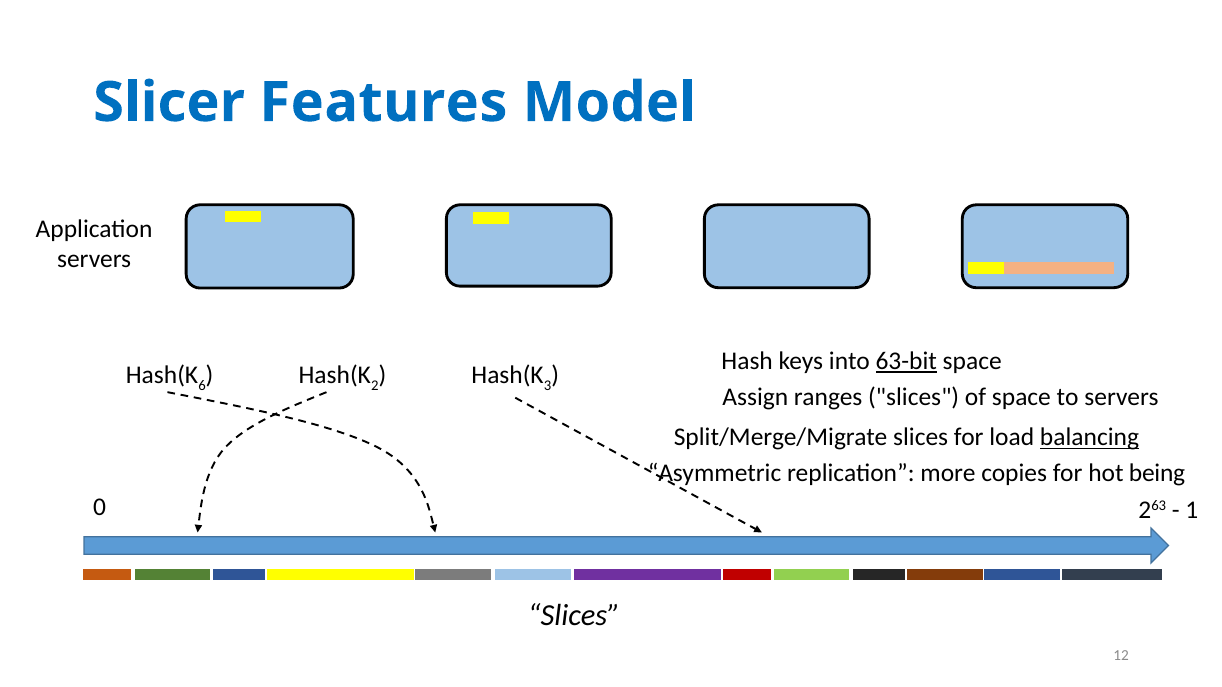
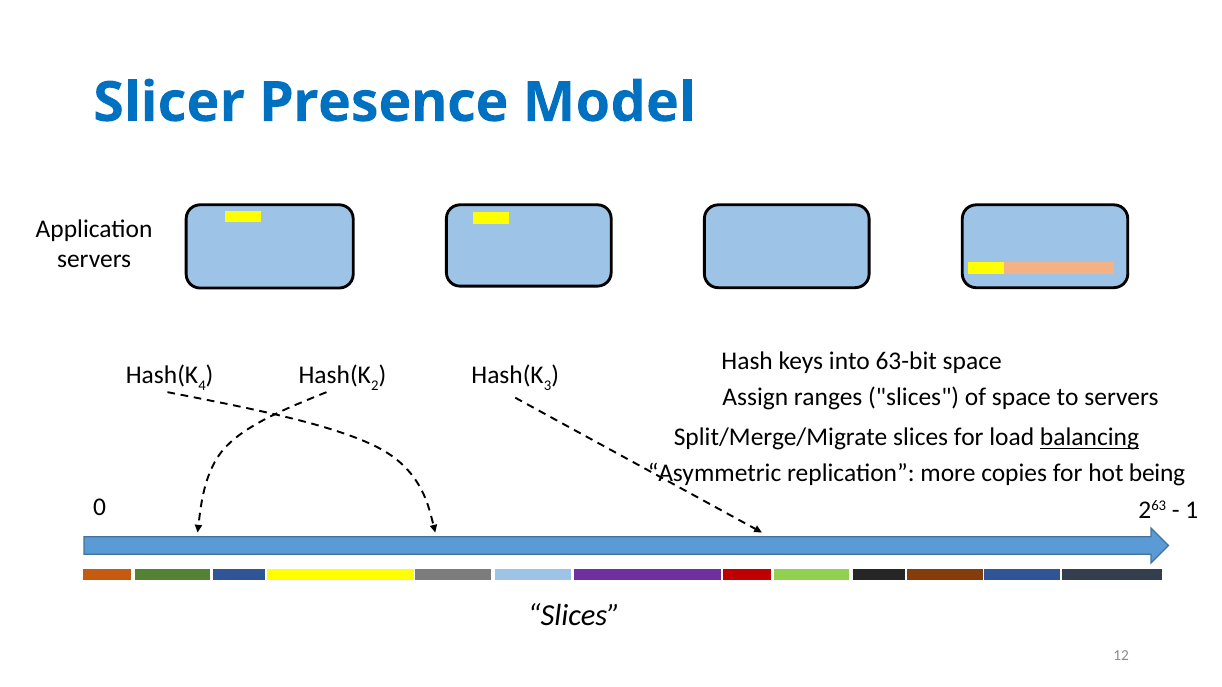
Features: Features -> Presence
63-bit underline: present -> none
6: 6 -> 4
